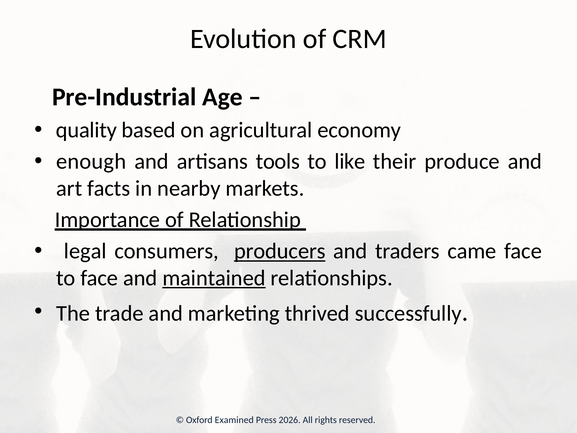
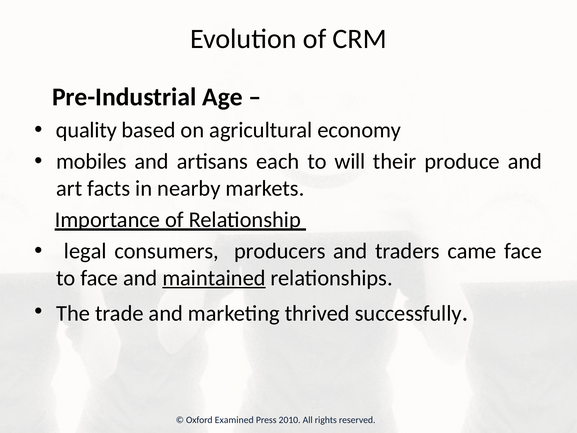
enough: enough -> mobiles
tools: tools -> each
like: like -> will
producers underline: present -> none
2026: 2026 -> 2010
